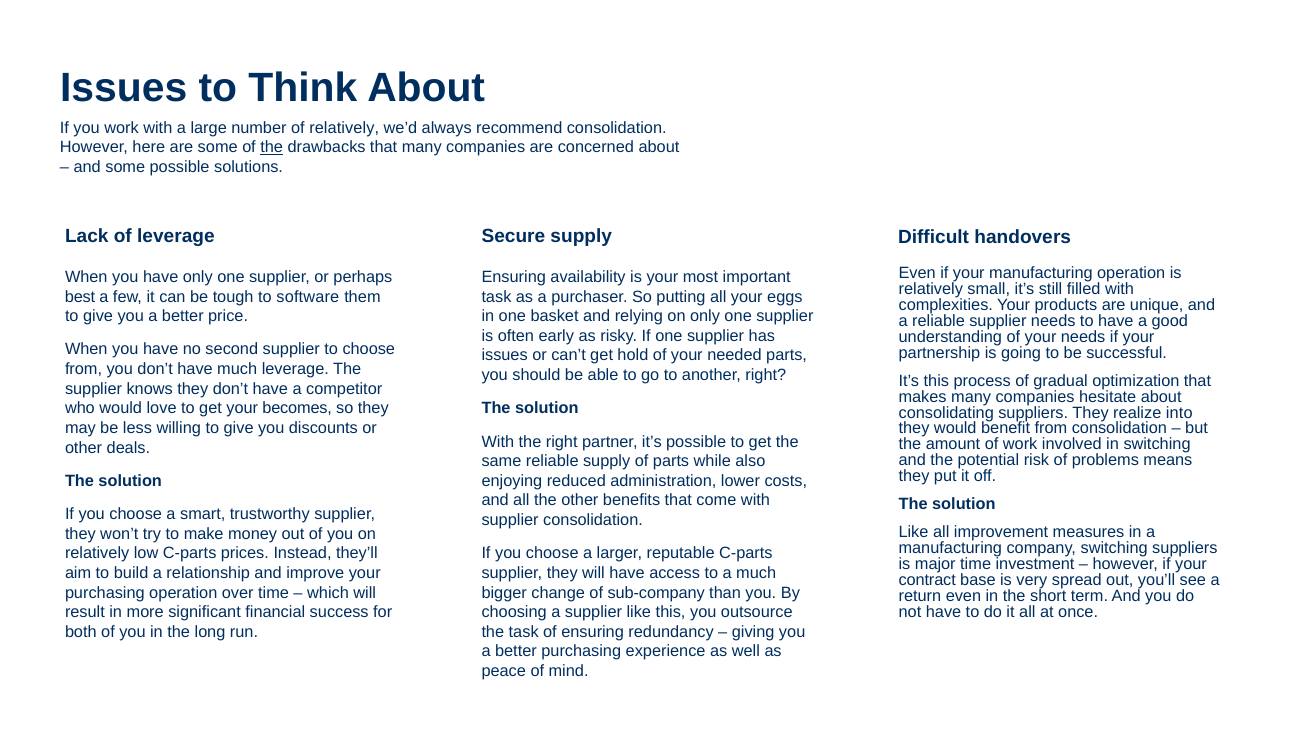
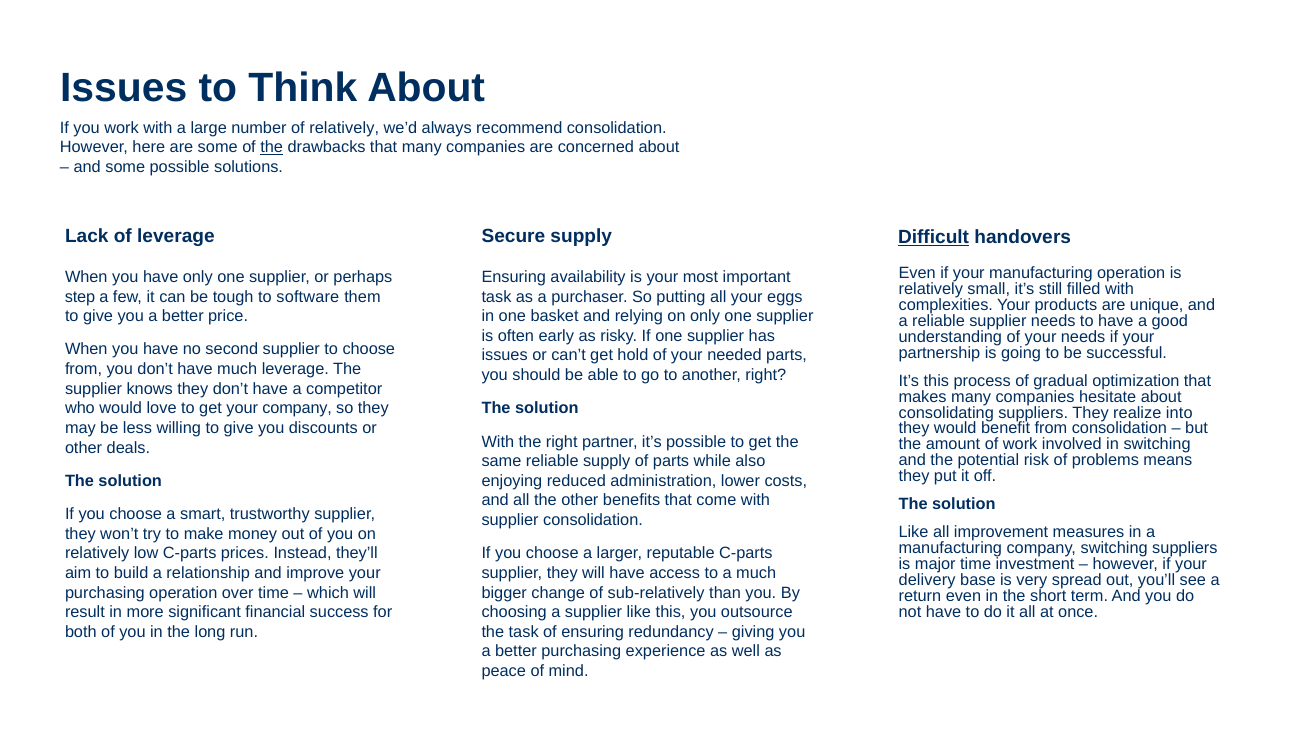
Difficult underline: none -> present
best: best -> step
your becomes: becomes -> company
contract: contract -> delivery
sub-company: sub-company -> sub-relatively
